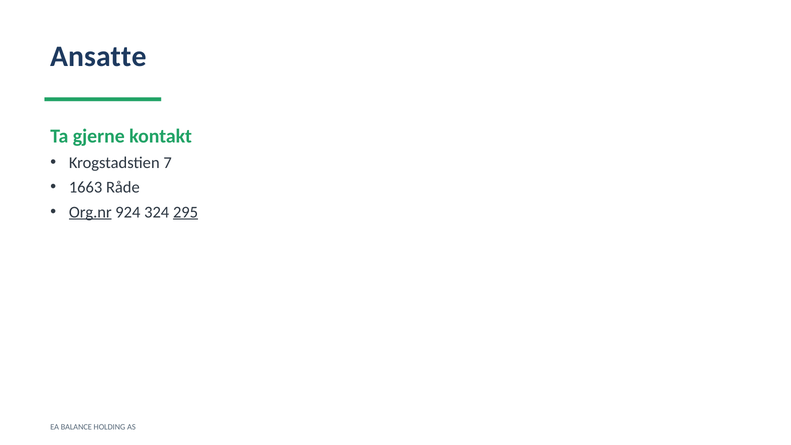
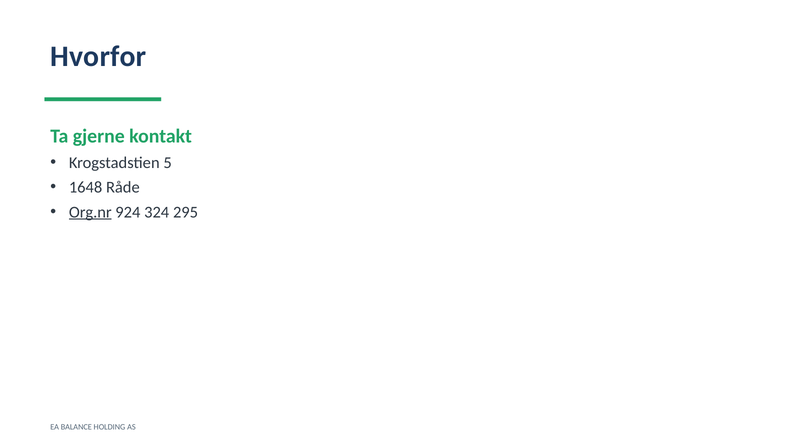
Ansatte: Ansatte -> Hvorfor
7: 7 -> 5
1663: 1663 -> 1648
295 underline: present -> none
